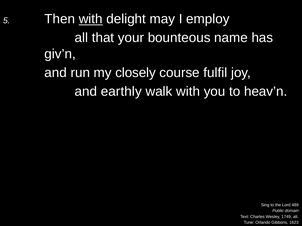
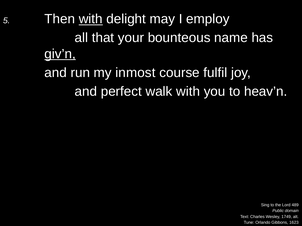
giv’n underline: none -> present
closely: closely -> inmost
earthly: earthly -> perfect
